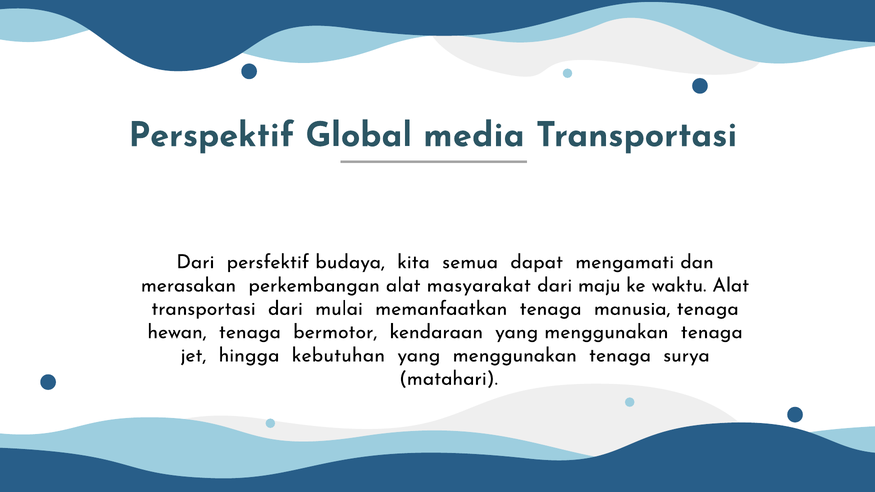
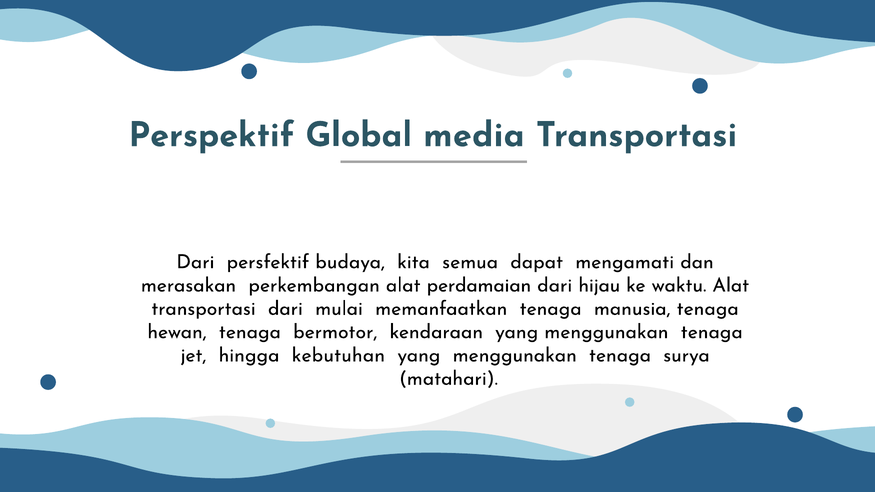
masyarakat: masyarakat -> perdamaian
maju: maju -> hijau
